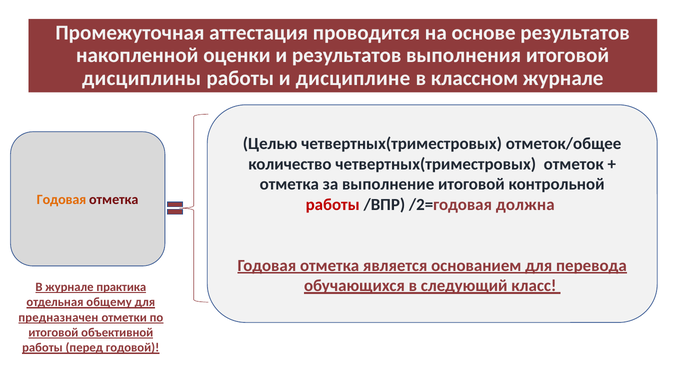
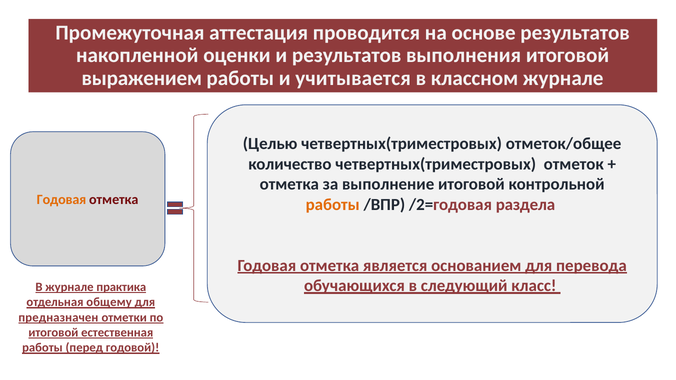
дисциплины: дисциплины -> выражением
дисциплине: дисциплине -> учитывается
работы at (333, 205) colour: red -> orange
должна: должна -> раздела
объективной: объективной -> естественная
